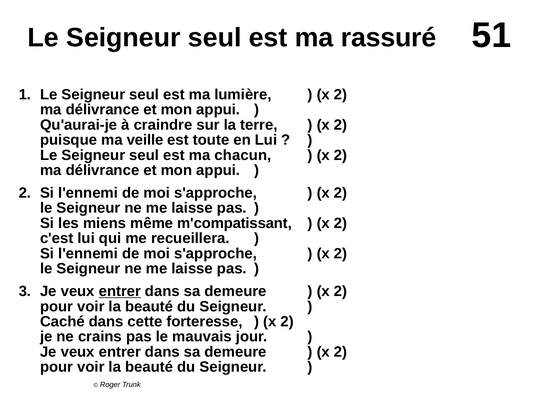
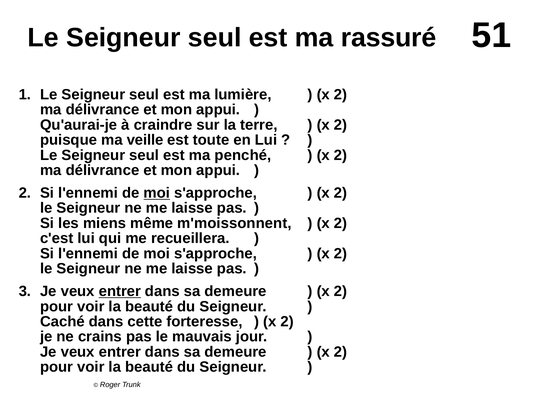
chacun: chacun -> penché
moi at (157, 193) underline: none -> present
m'compatissant: m'compatissant -> m'moissonnent
